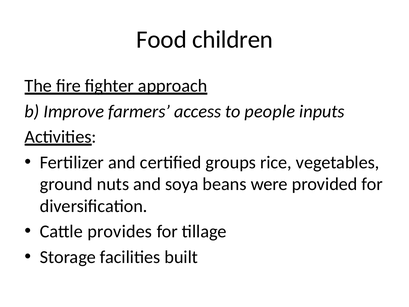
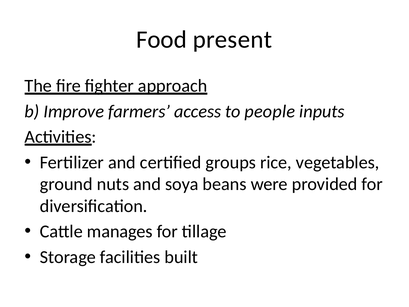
children: children -> present
provides: provides -> manages
